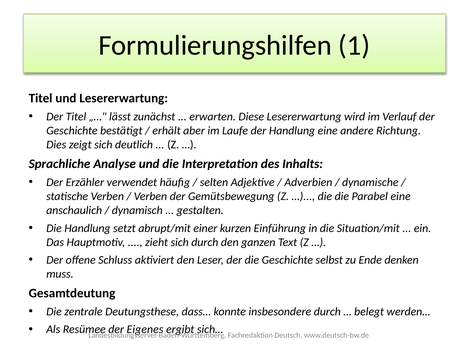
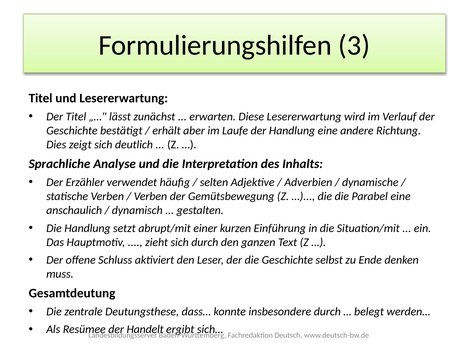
1: 1 -> 3
Eigenes: Eigenes -> Handelt
